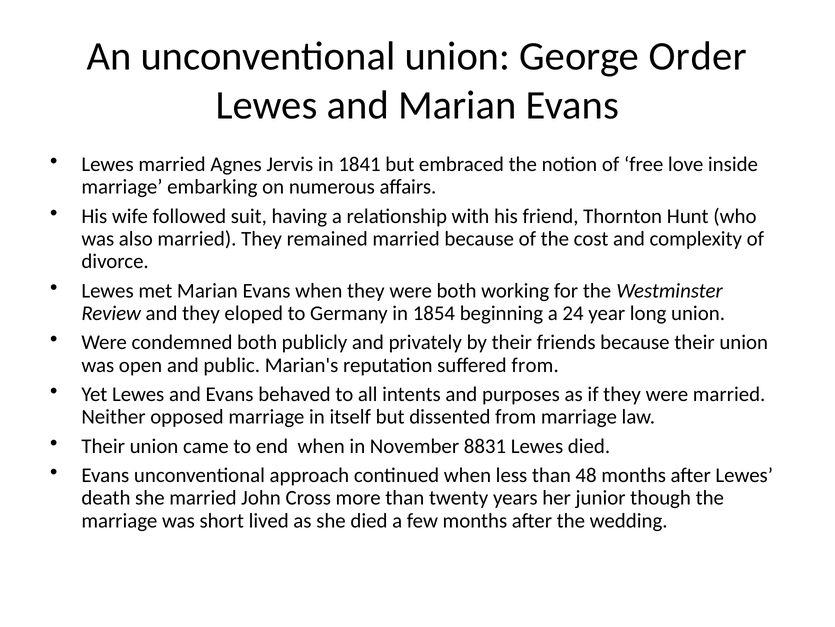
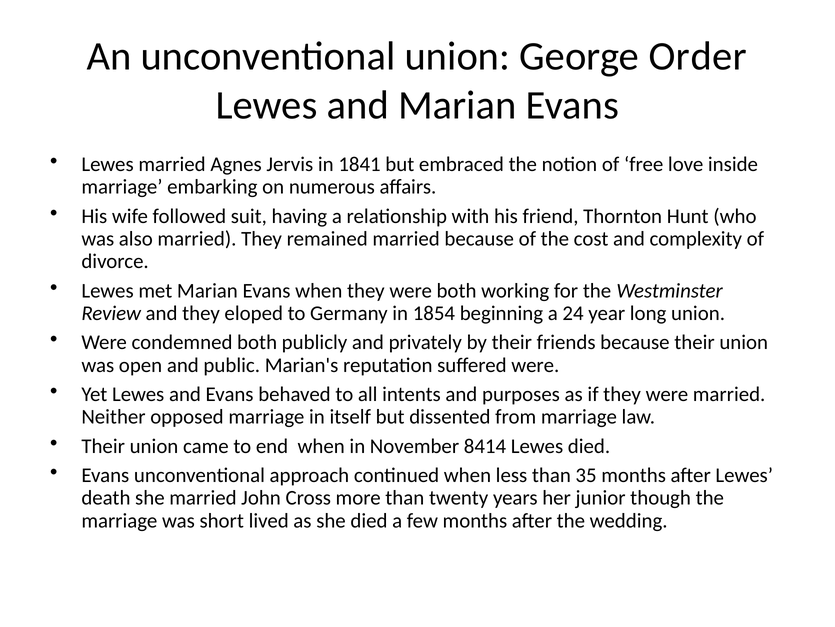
suffered from: from -> were
8831: 8831 -> 8414
48: 48 -> 35
